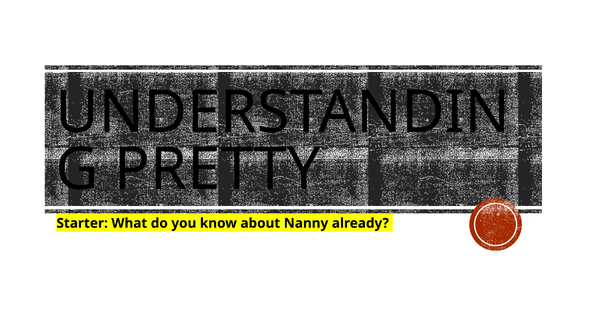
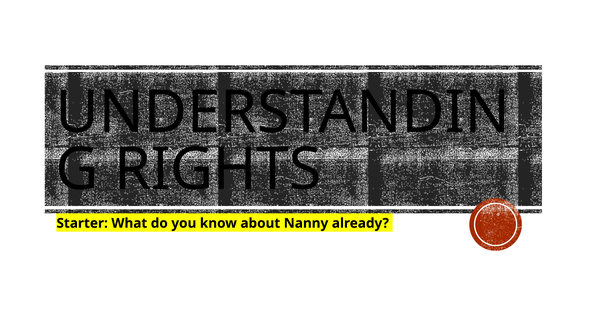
PRETTY: PRETTY -> RIGHTS
